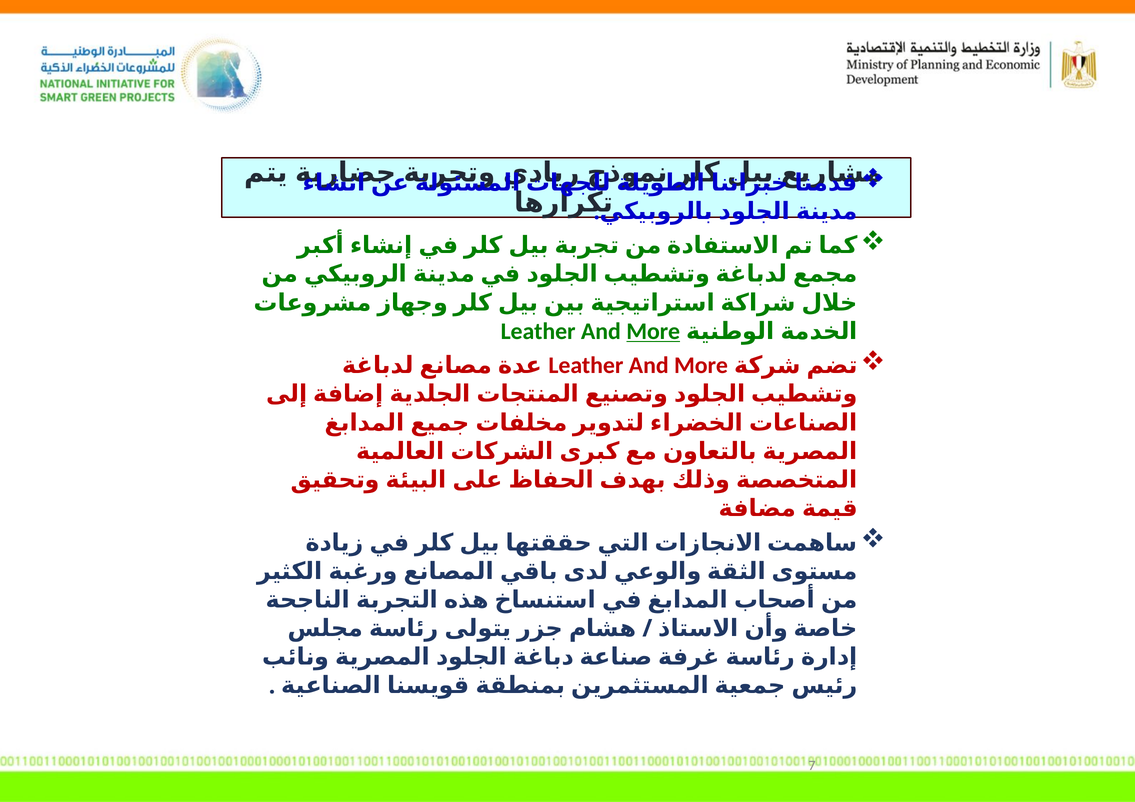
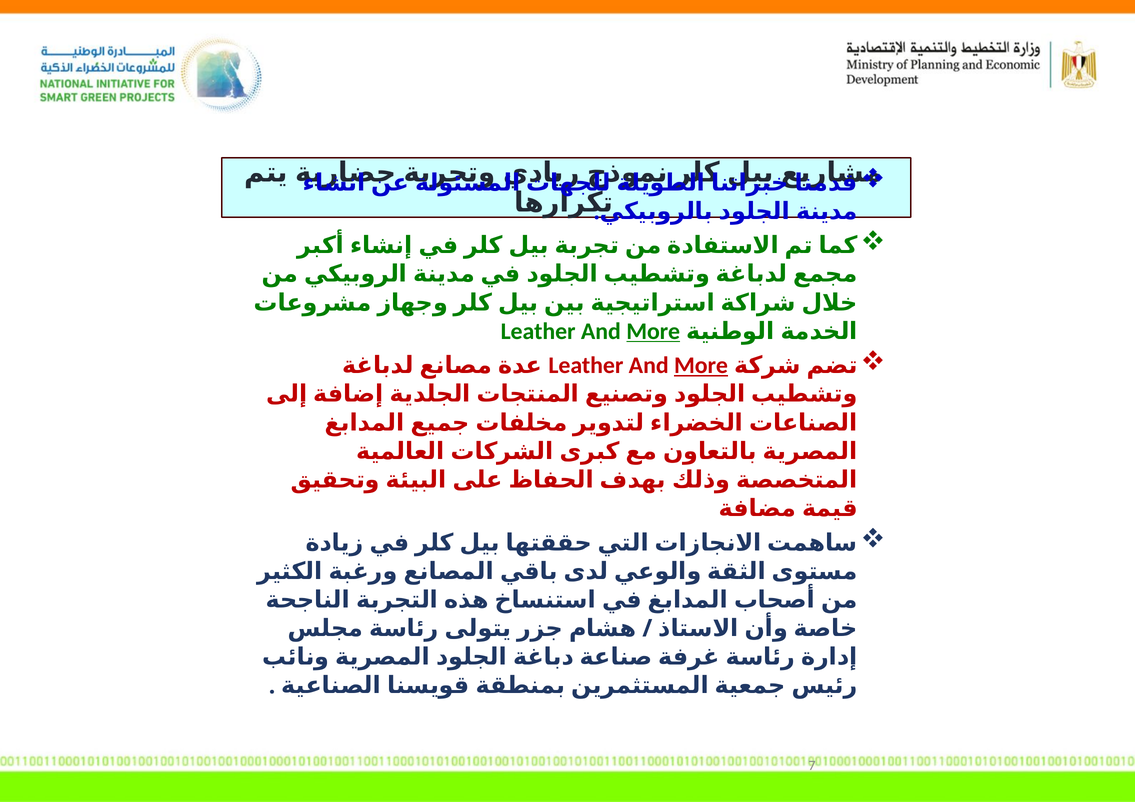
More at (701, 366) underline: none -> present
